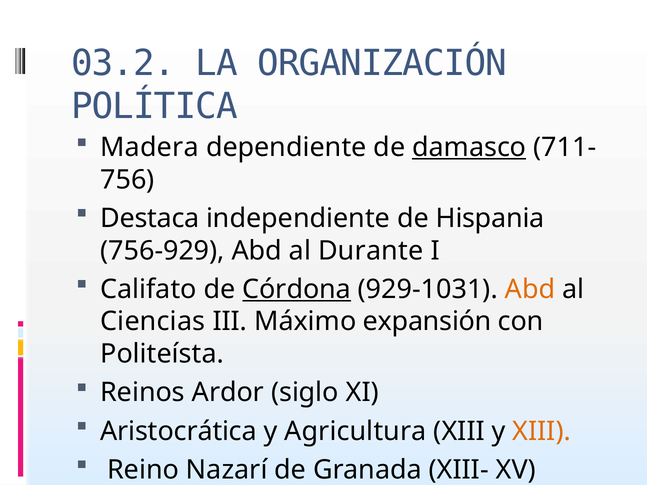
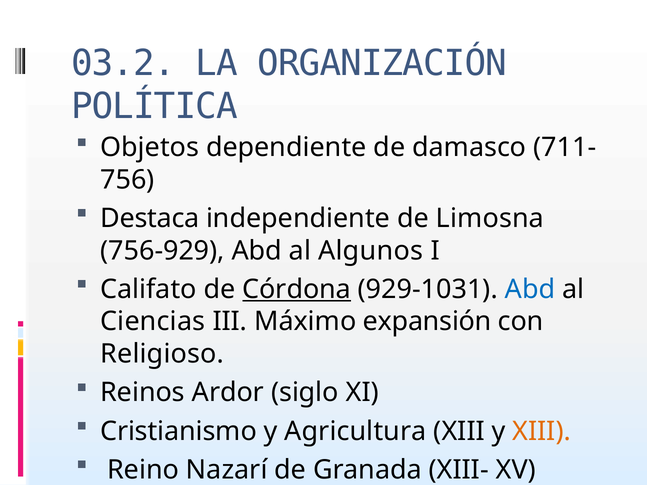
Madera: Madera -> Objetos
damasco underline: present -> none
Hispania: Hispania -> Limosna
Durante: Durante -> Algunos
Abd at (530, 289) colour: orange -> blue
Politeísta: Politeísta -> Religioso
Aristocrática: Aristocrática -> Cristianismo
